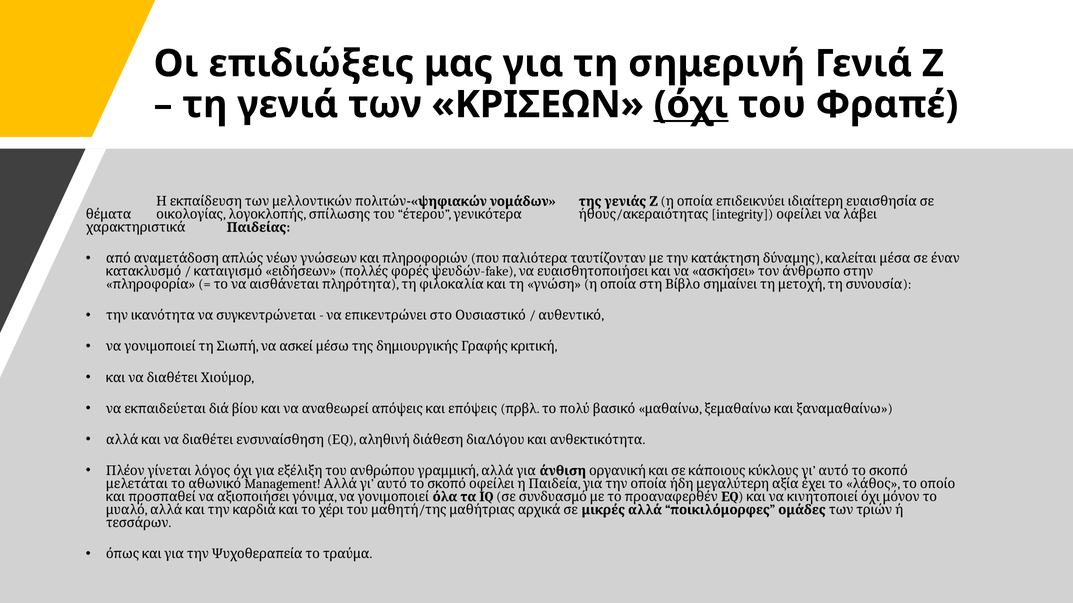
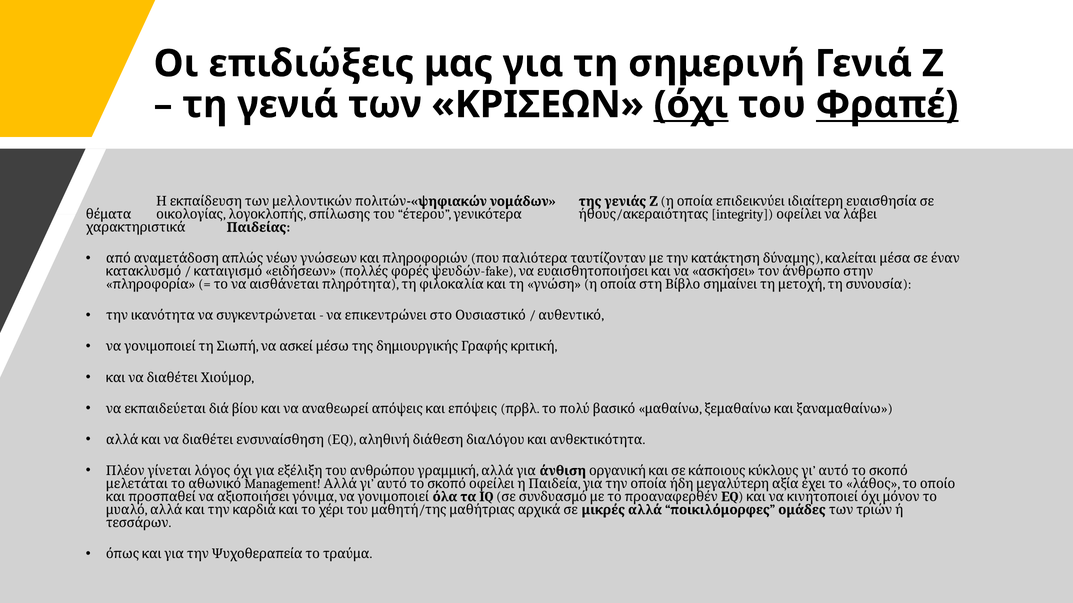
Φραπέ underline: none -> present
